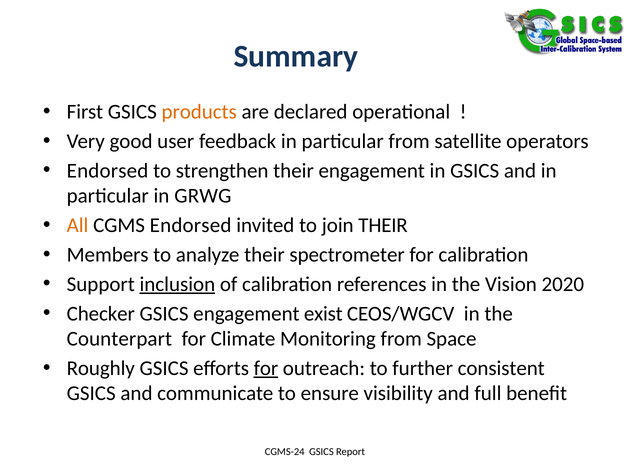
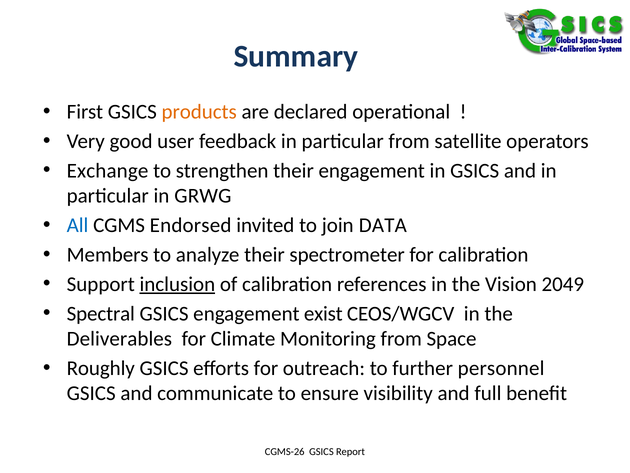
Endorsed at (108, 171): Endorsed -> Exchange
All colour: orange -> blue
join THEIR: THEIR -> DATA
2020: 2020 -> 2049
Checker: Checker -> Spectral
Counterpart: Counterpart -> Deliverables
for at (266, 368) underline: present -> none
consistent: consistent -> personnel
CGMS-24: CGMS-24 -> CGMS-26
